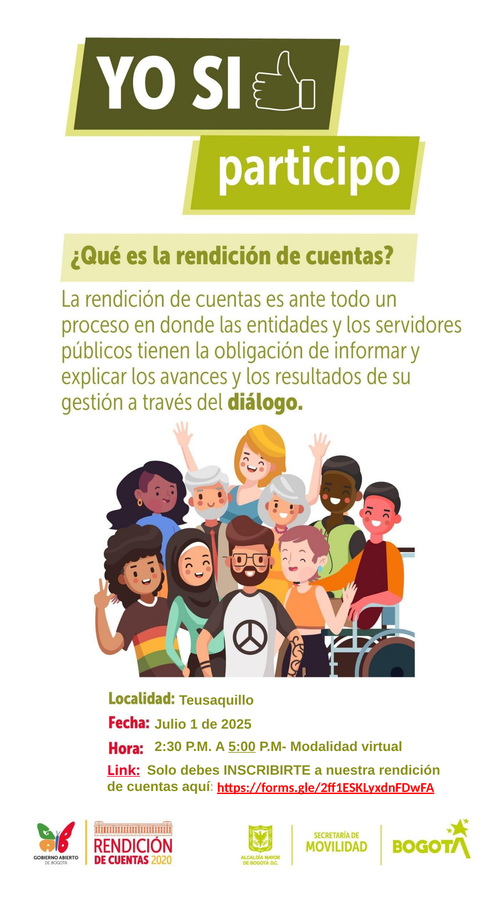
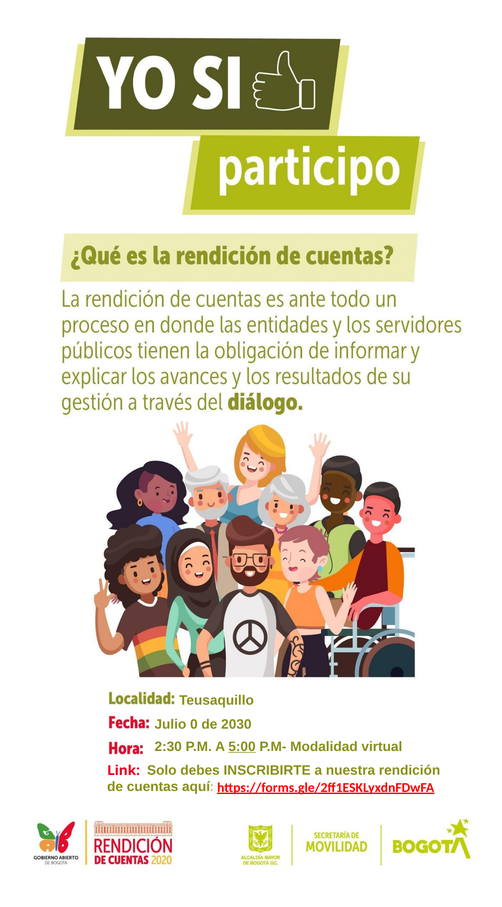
1: 1 -> 0
2025: 2025 -> 2030
Link underline: present -> none
